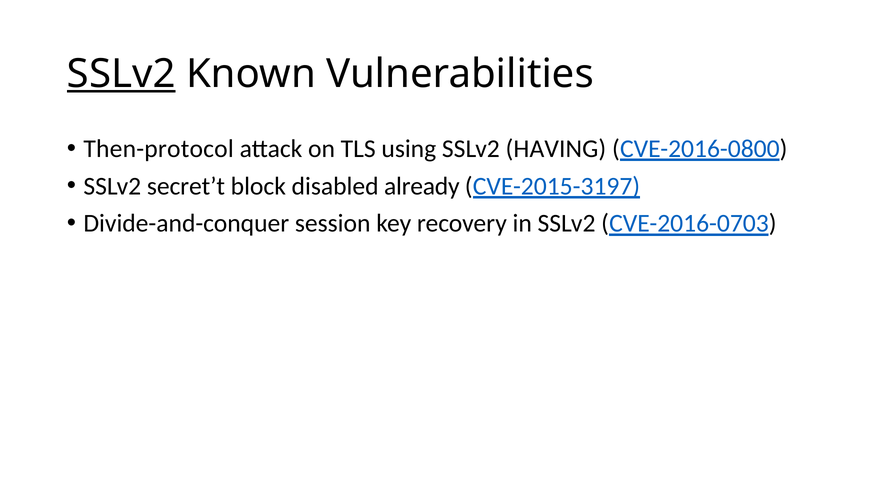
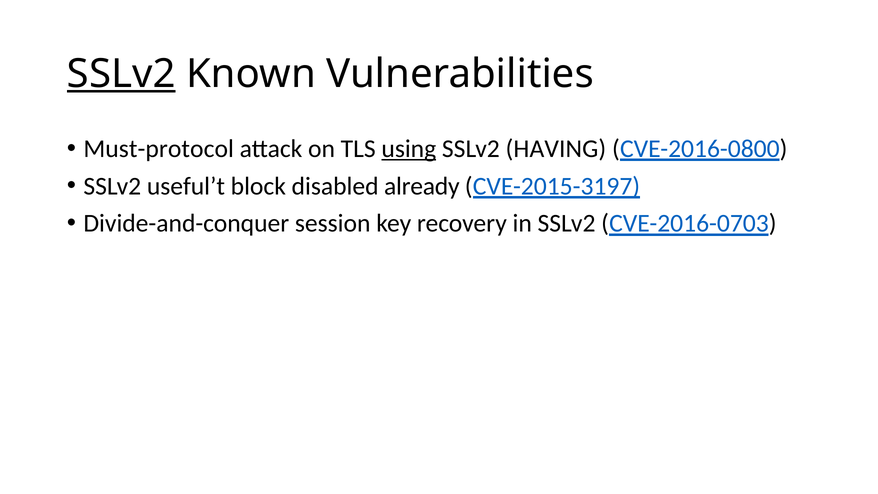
Then-protocol: Then-protocol -> Must-protocol
using underline: none -> present
secret’t: secret’t -> useful’t
